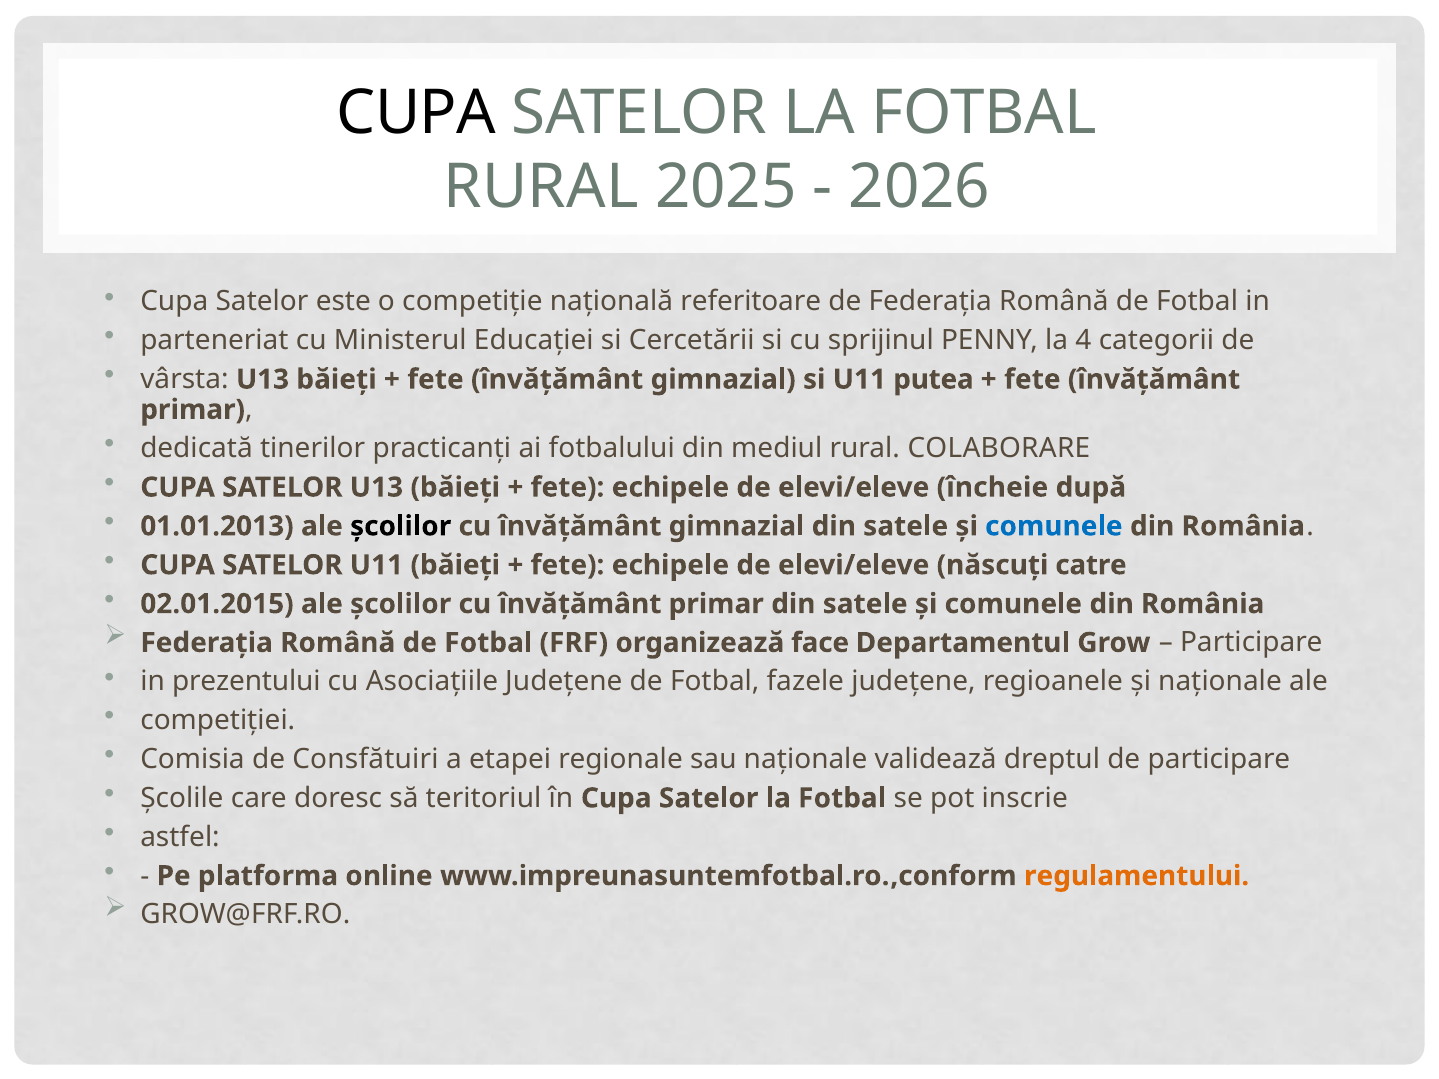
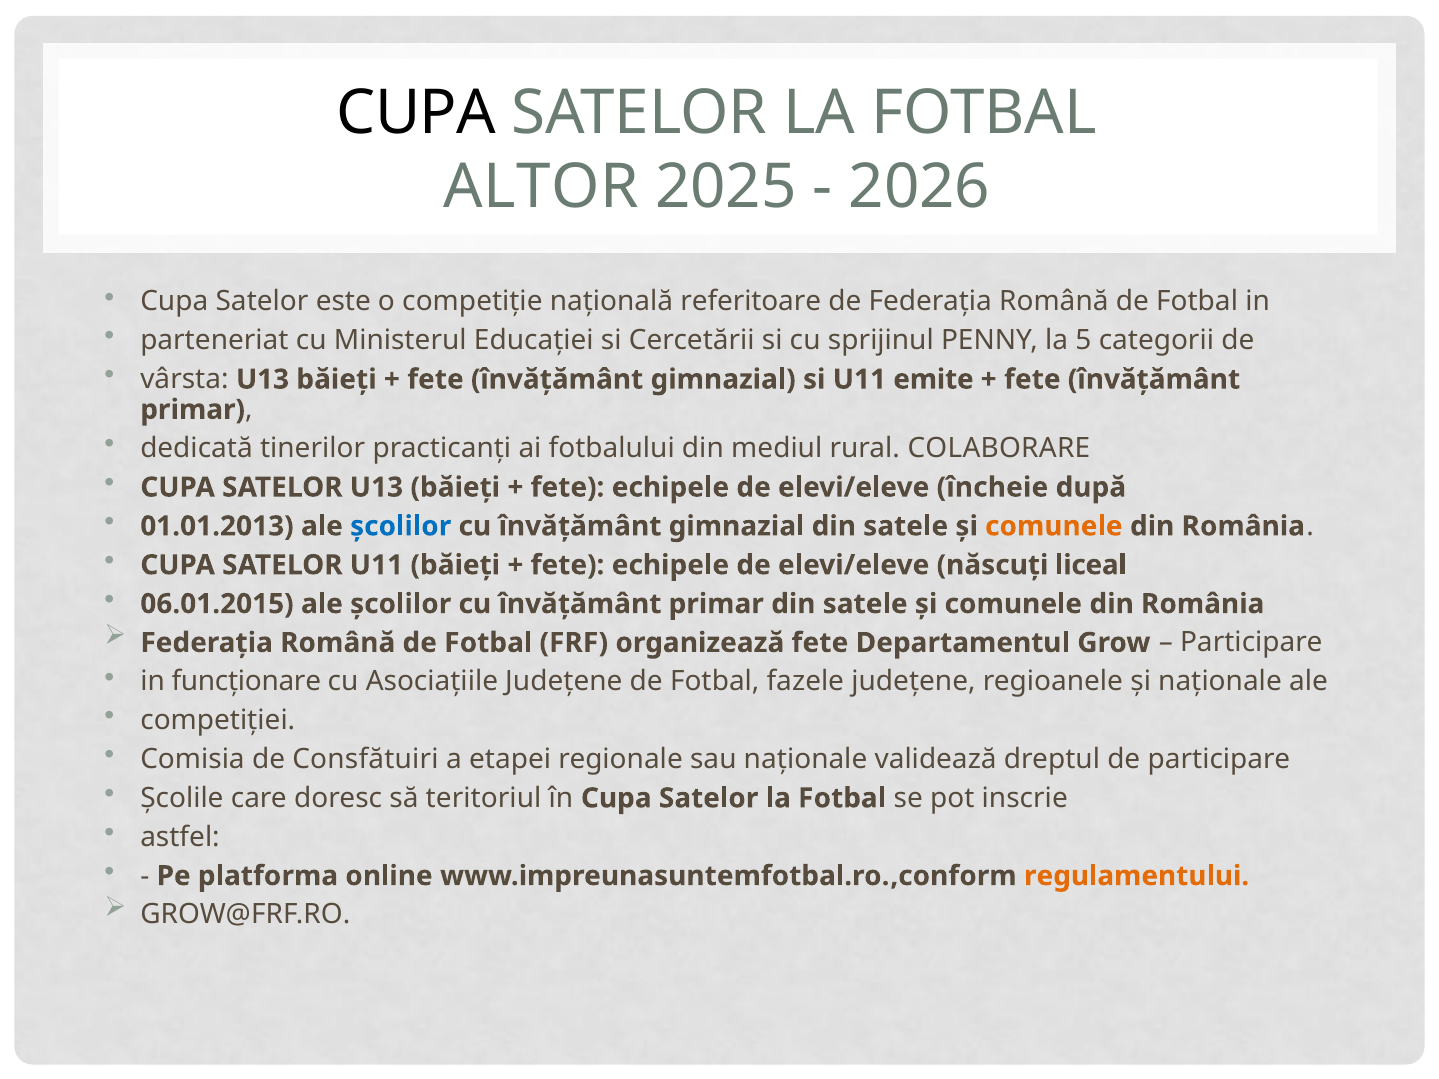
RURAL at (541, 188): RURAL -> ALTOR
4: 4 -> 5
putea: putea -> emite
școlilor at (401, 526) colour: black -> blue
comunele at (1054, 526) colour: blue -> orange
catre: catre -> liceal
02.01.2015: 02.01.2015 -> 06.01.2015
organizează face: face -> fete
prezentului: prezentului -> funcționare
